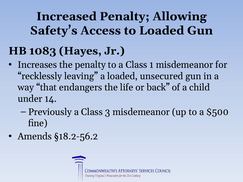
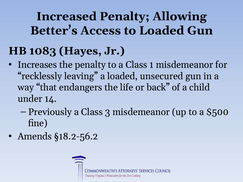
Safety’s: Safety’s -> Better’s
